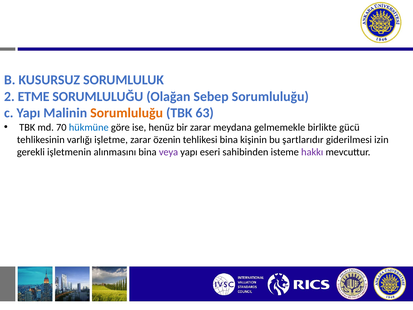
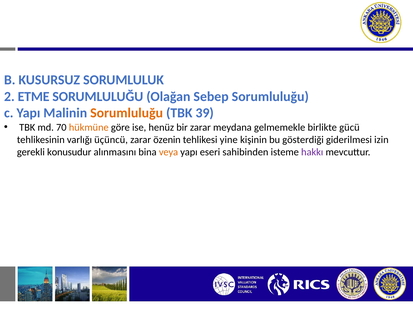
63: 63 -> 39
hükmüne colour: blue -> orange
işletme: işletme -> üçüncü
tehlikesi bina: bina -> yine
şartlarıdır: şartlarıdır -> gösterdiği
işletmenin: işletmenin -> konusudur
veya colour: purple -> orange
